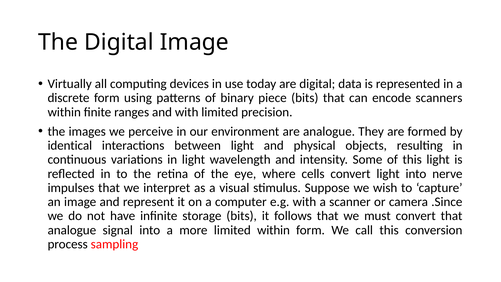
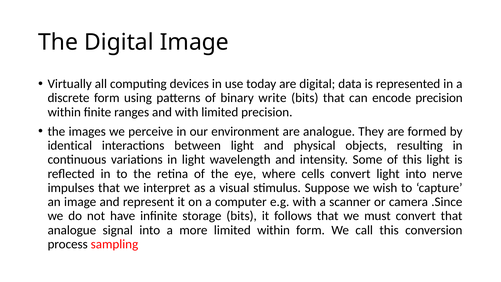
piece: piece -> write
encode scanners: scanners -> precision
